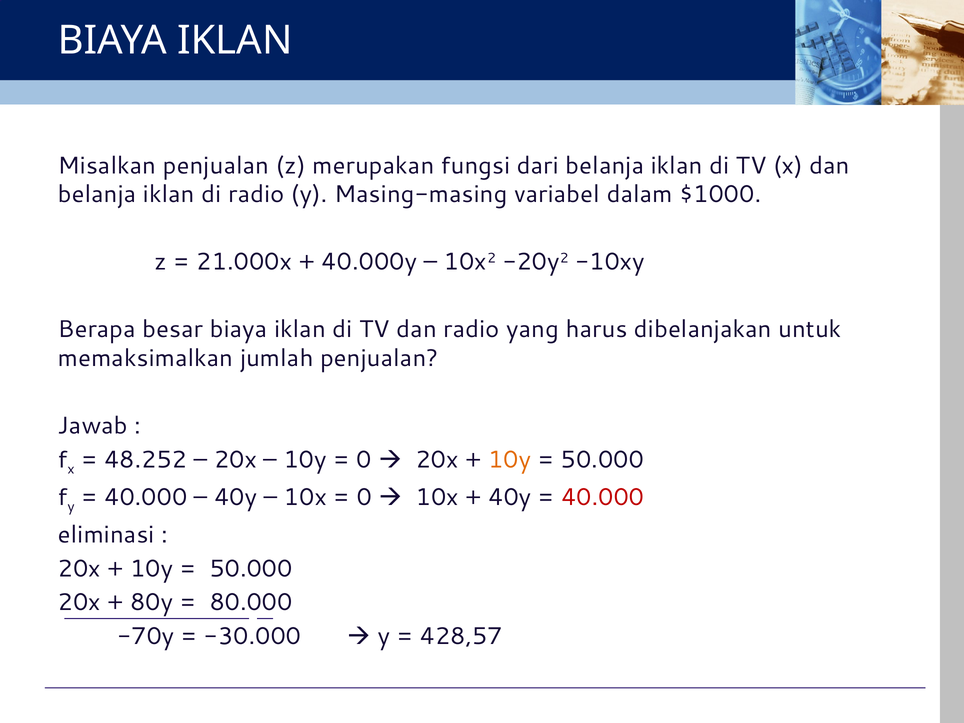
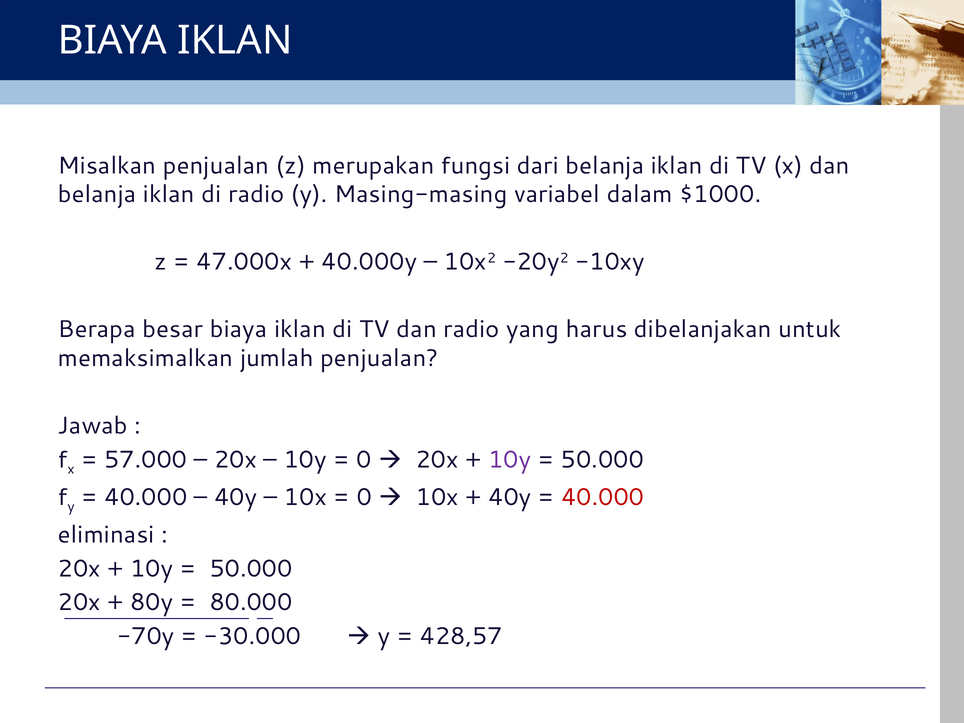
21.000x: 21.000x -> 47.000x
48.252: 48.252 -> 57.000
10y at (510, 460) colour: orange -> purple
